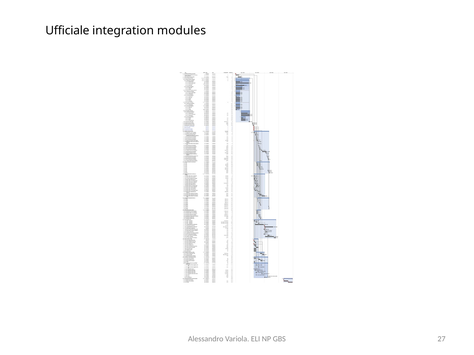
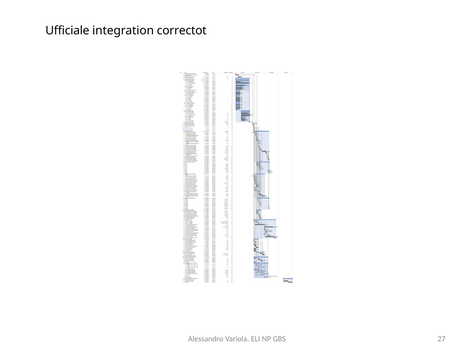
modules: modules -> correctot
